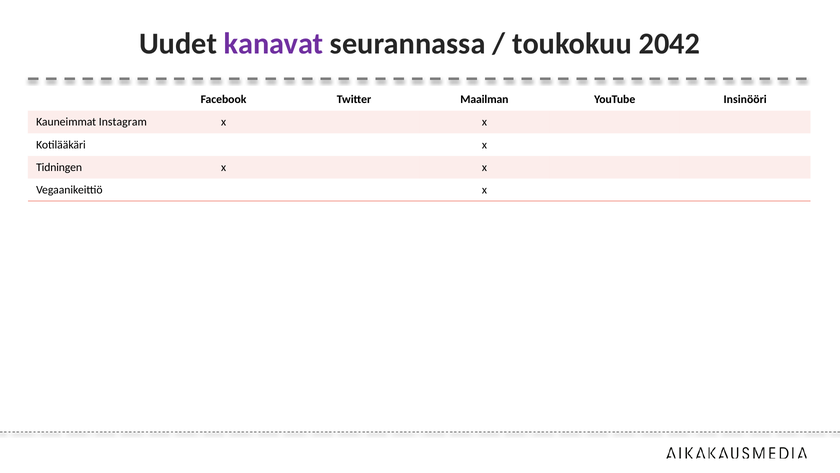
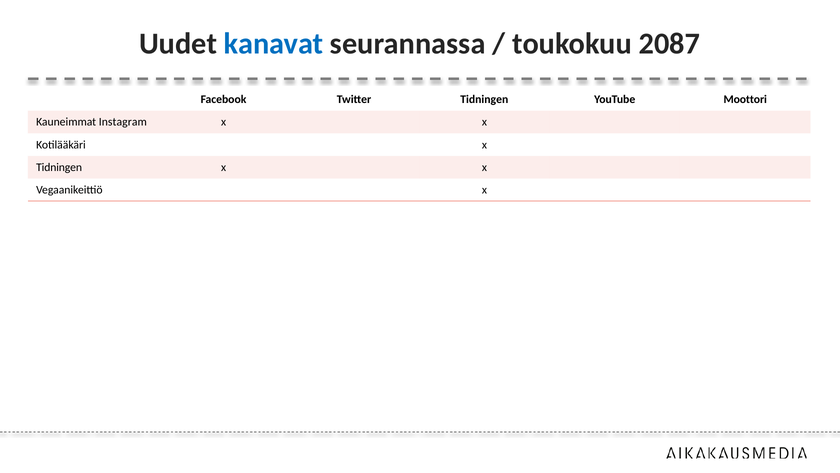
kanavat colour: purple -> blue
2042: 2042 -> 2087
Twitter Maailman: Maailman -> Tidningen
Insinööri: Insinööri -> Moottori
